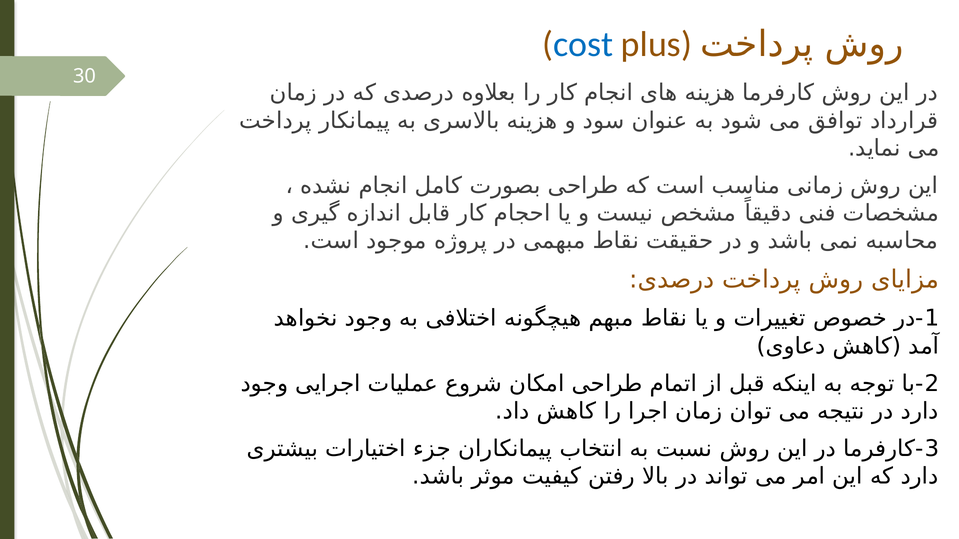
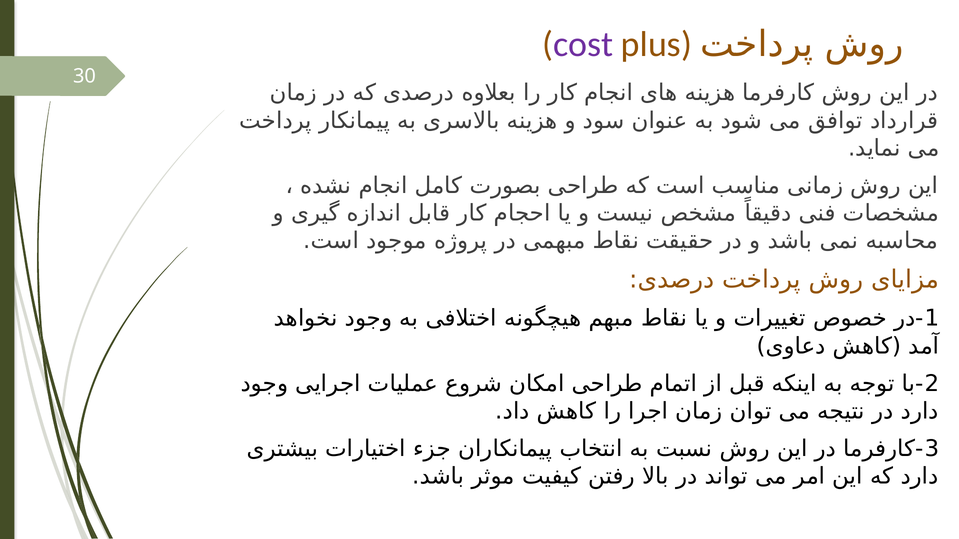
cost colour: blue -> purple
